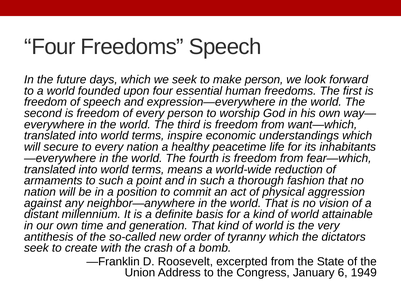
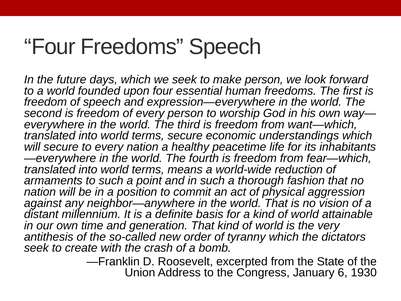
terms inspire: inspire -> secure
1949: 1949 -> 1930
